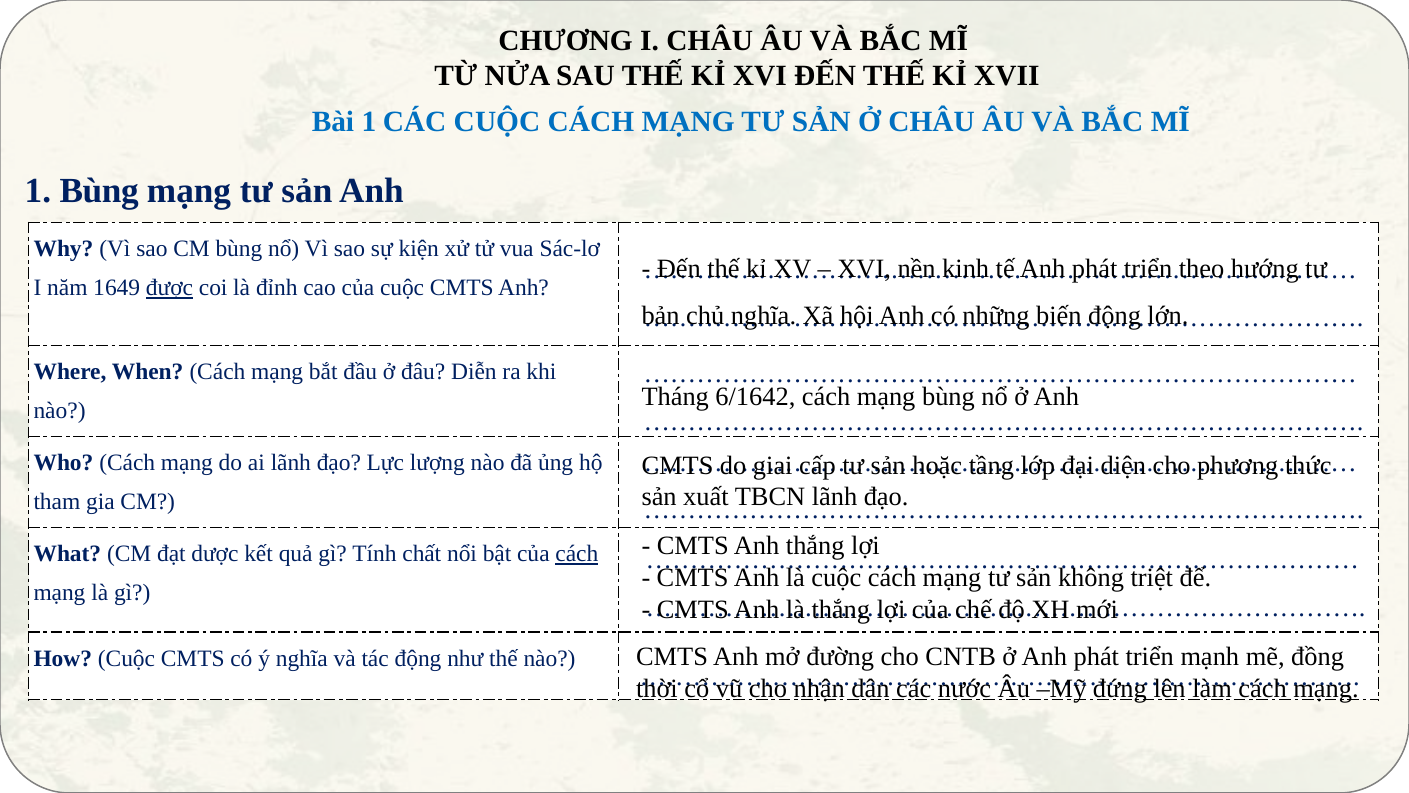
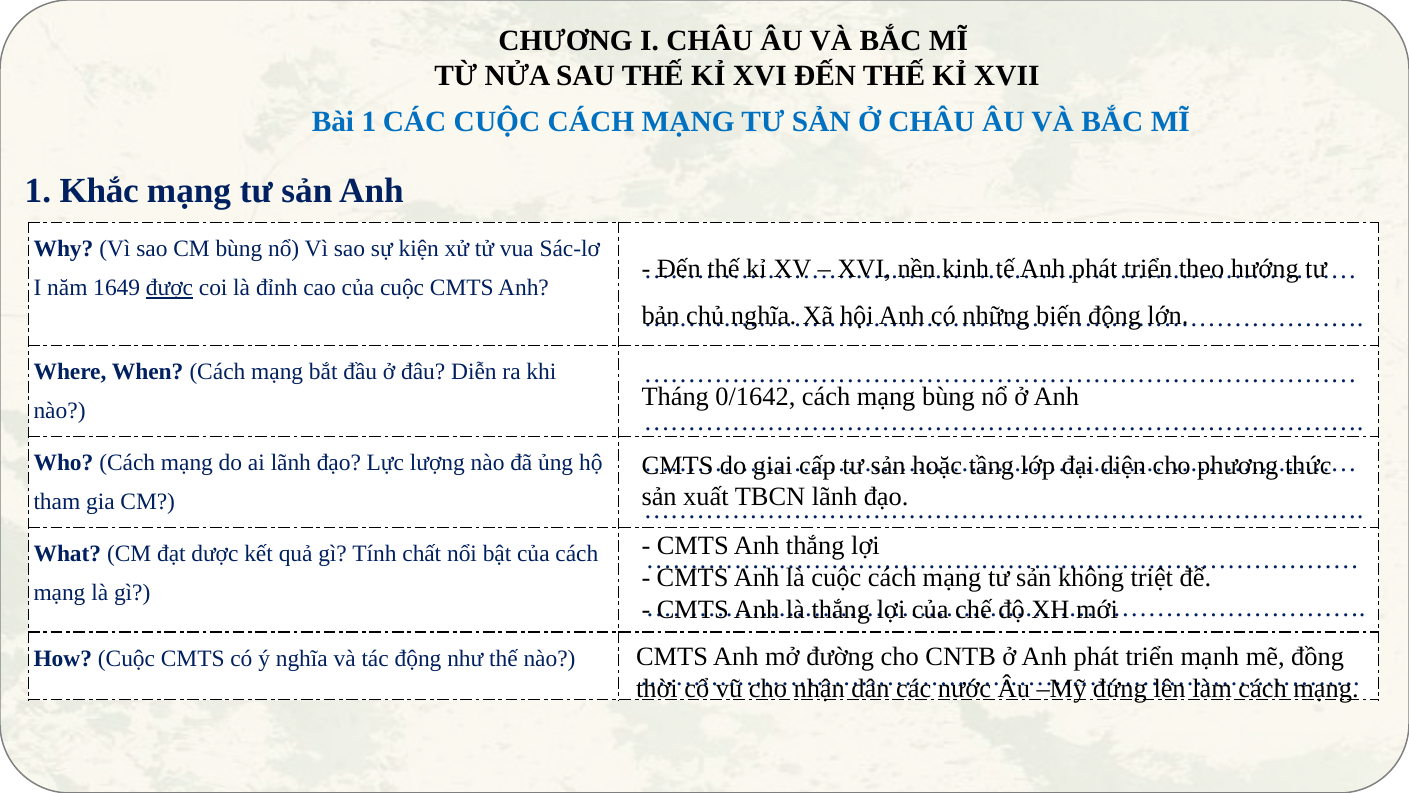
1 Bùng: Bùng -> Khắc
6/1642: 6/1642 -> 0/1642
cách at (577, 554) underline: present -> none
